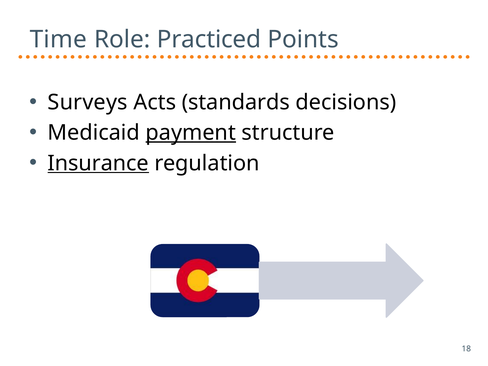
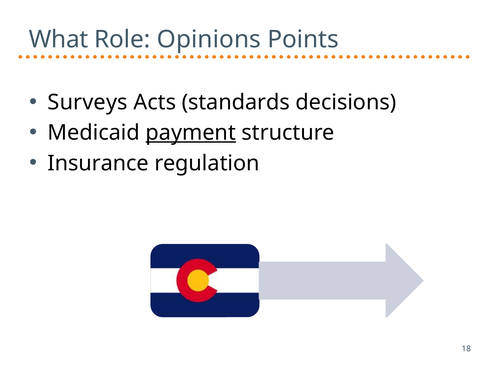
Time: Time -> What
Practiced: Practiced -> Opinions
Insurance underline: present -> none
